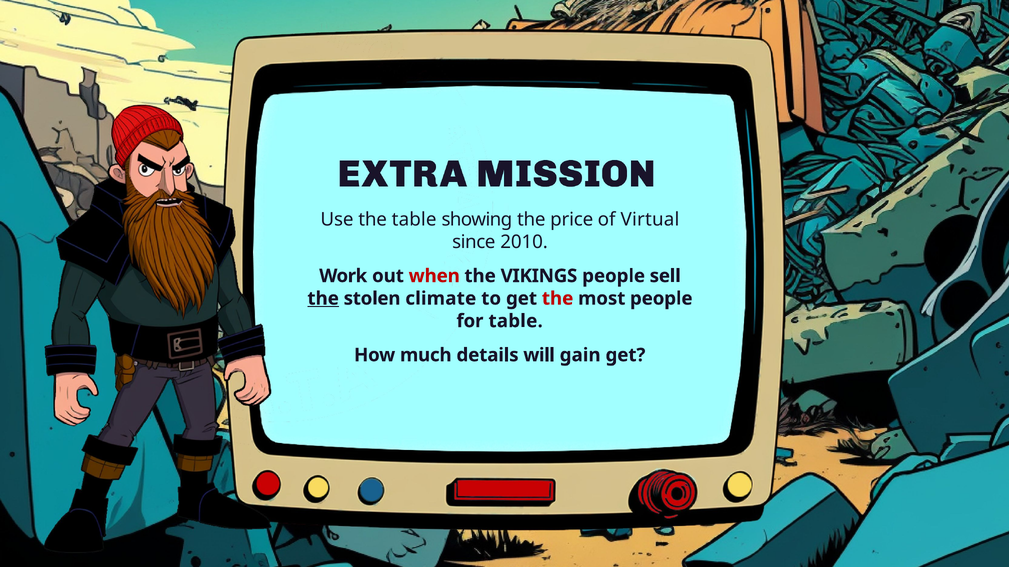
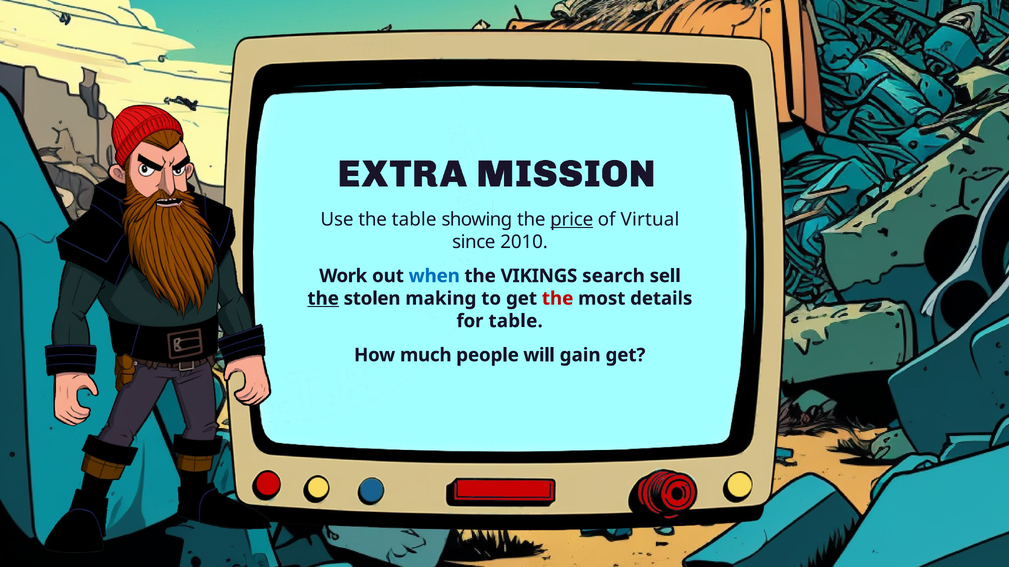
price underline: none -> present
when colour: red -> blue
VIKINGS people: people -> search
climate: climate -> making
most people: people -> details
details: details -> people
